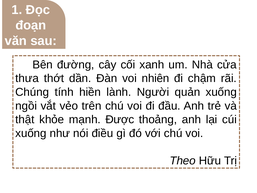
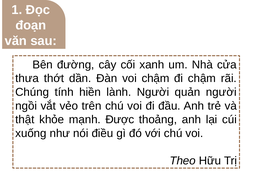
voi nhiên: nhiên -> chậm
quản xuống: xuống -> người
